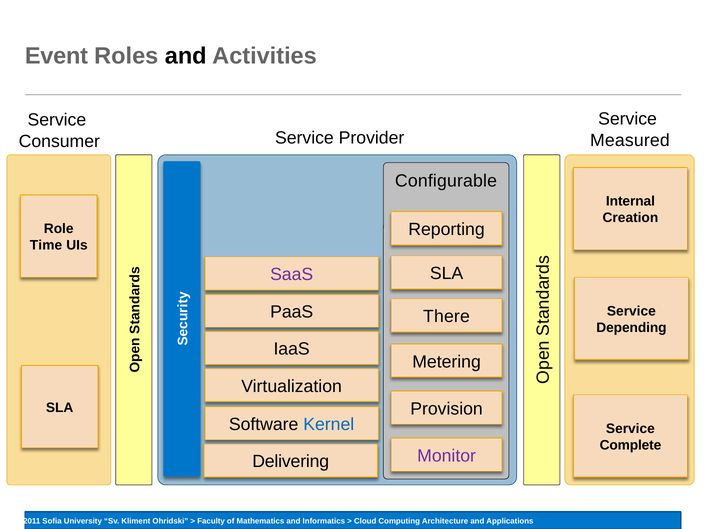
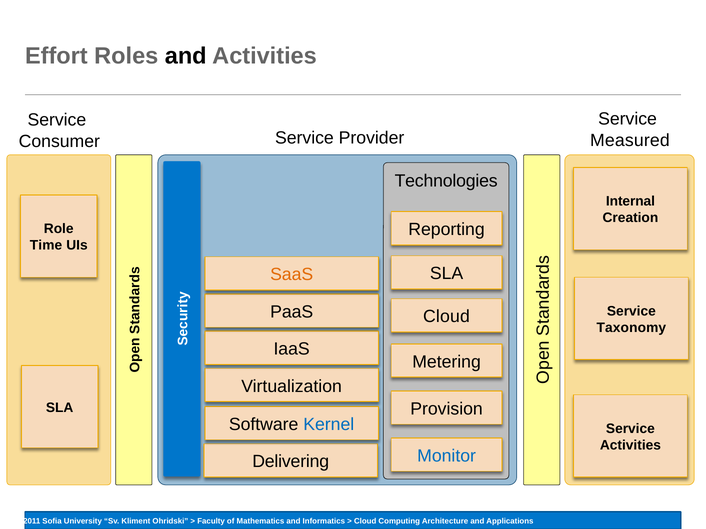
Event: Event -> Effort
Configurable: Configurable -> Technologies
SaaS colour: purple -> orange
There at (446, 317): There -> Cloud
Depending: Depending -> Taxonomy
Complete at (630, 446): Complete -> Activities
Monitor colour: purple -> blue
